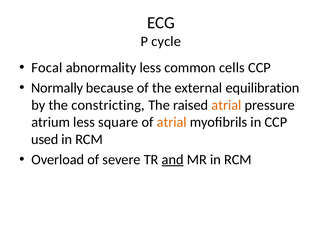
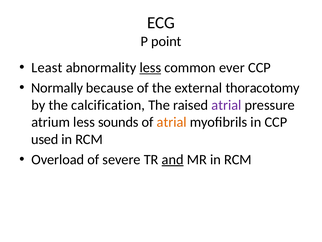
cycle: cycle -> point
Focal: Focal -> Least
less at (150, 68) underline: none -> present
cells: cells -> ever
equilibration: equilibration -> thoracotomy
constricting: constricting -> calcification
atrial at (226, 105) colour: orange -> purple
square: square -> sounds
